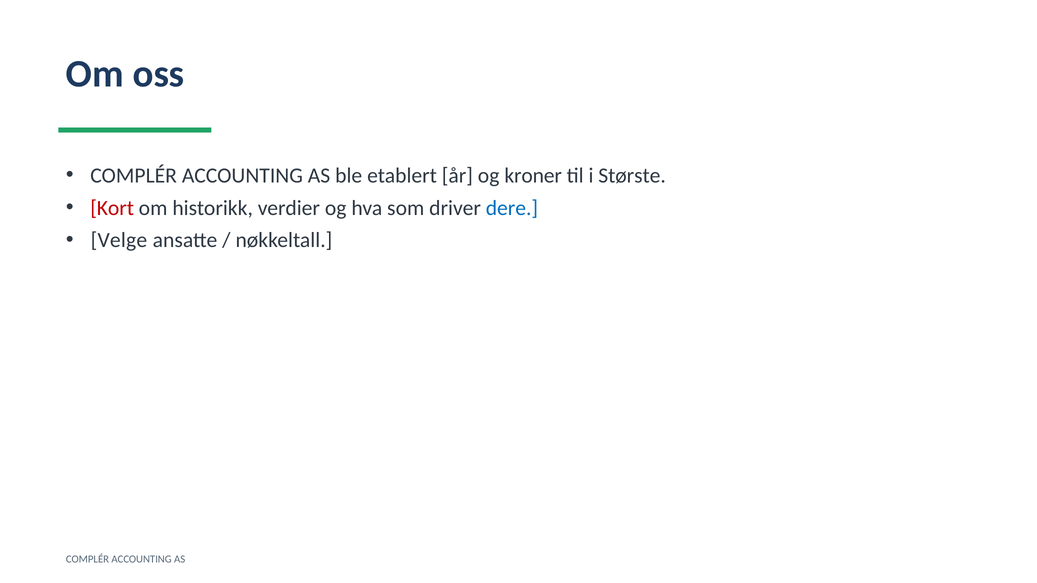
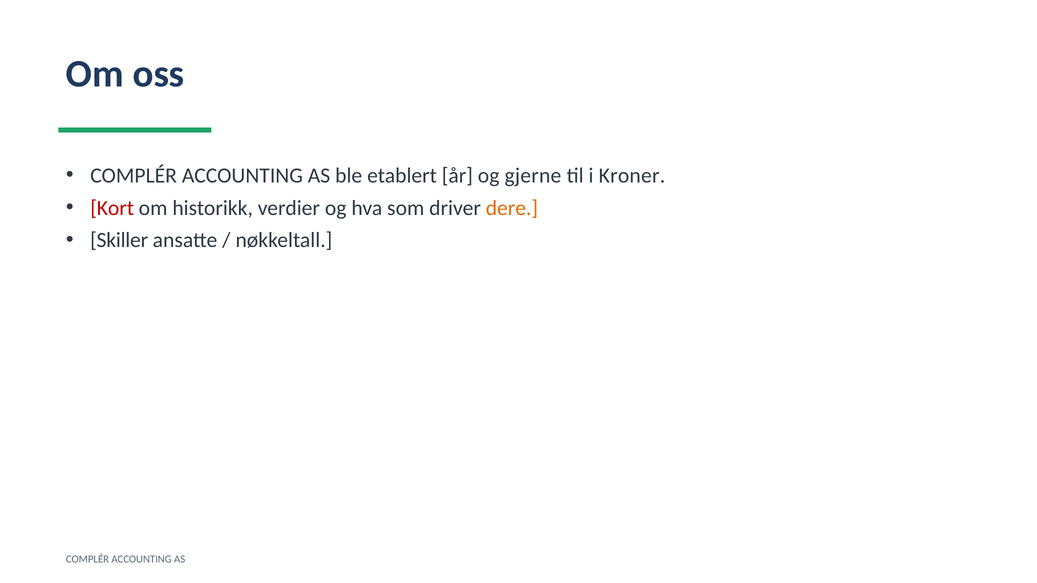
kroner: kroner -> gjerne
Største: Største -> Kroner
dere colour: blue -> orange
Velge: Velge -> Skiller
